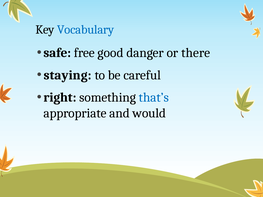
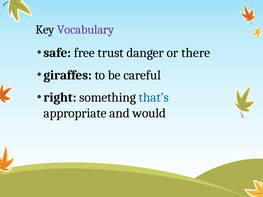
Vocabulary colour: blue -> purple
good: good -> trust
staying: staying -> giraffes
